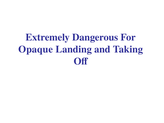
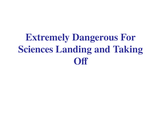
Opaque: Opaque -> Sciences
